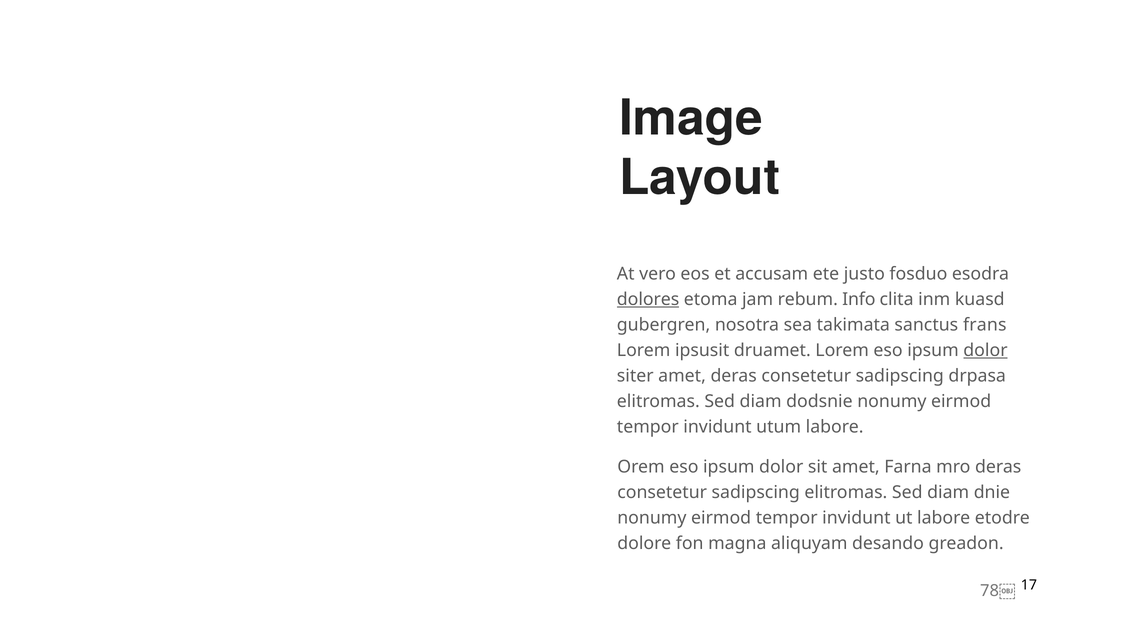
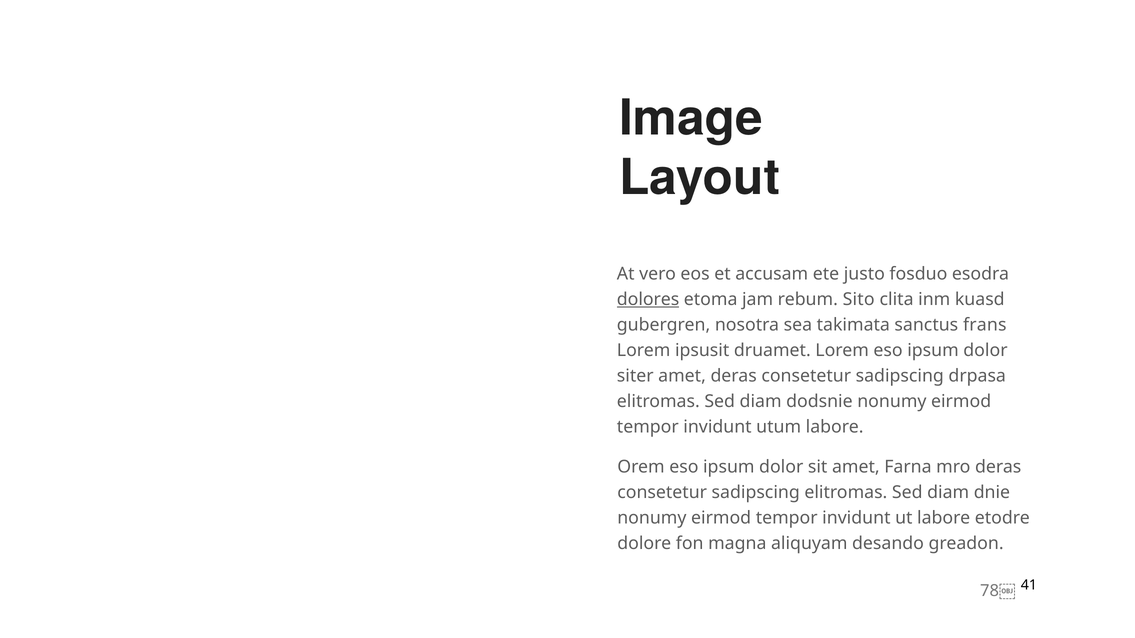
Info: Info -> Sito
dolor at (985, 351) underline: present -> none
17: 17 -> 41
